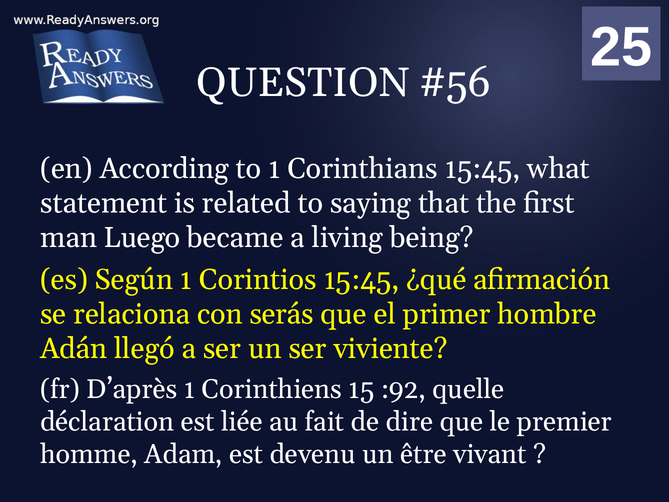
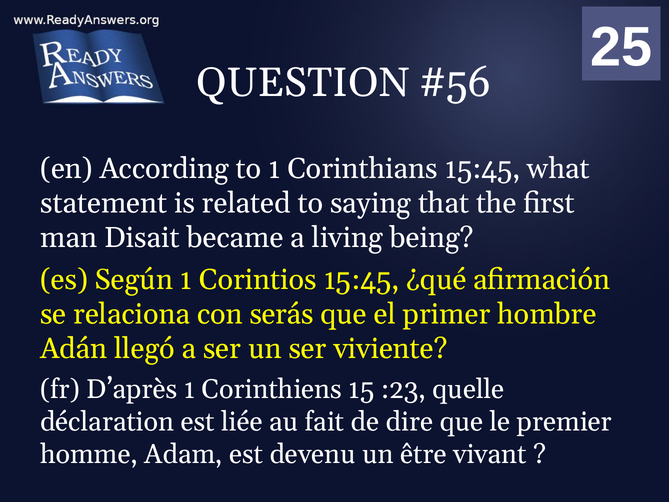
Luego: Luego -> Disait
:92: :92 -> :23
